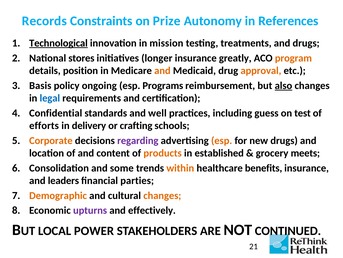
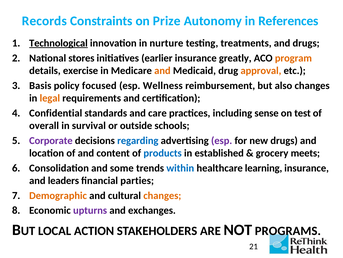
mission: mission -> nurture
longer: longer -> earlier
position: position -> exercise
ongoing: ongoing -> focused
Programs: Programs -> Wellness
also underline: present -> none
legal colour: blue -> orange
well: well -> care
guess: guess -> sense
efforts: efforts -> overall
delivery: delivery -> survival
crafting: crafting -> outside
Corporate colour: orange -> purple
regarding colour: purple -> blue
esp at (222, 140) colour: orange -> purple
products colour: orange -> blue
within colour: orange -> blue
benefits: benefits -> learning
effectively: effectively -> exchanges
POWER: POWER -> ACTION
CONTINUED: CONTINUED -> PROGRAMS
